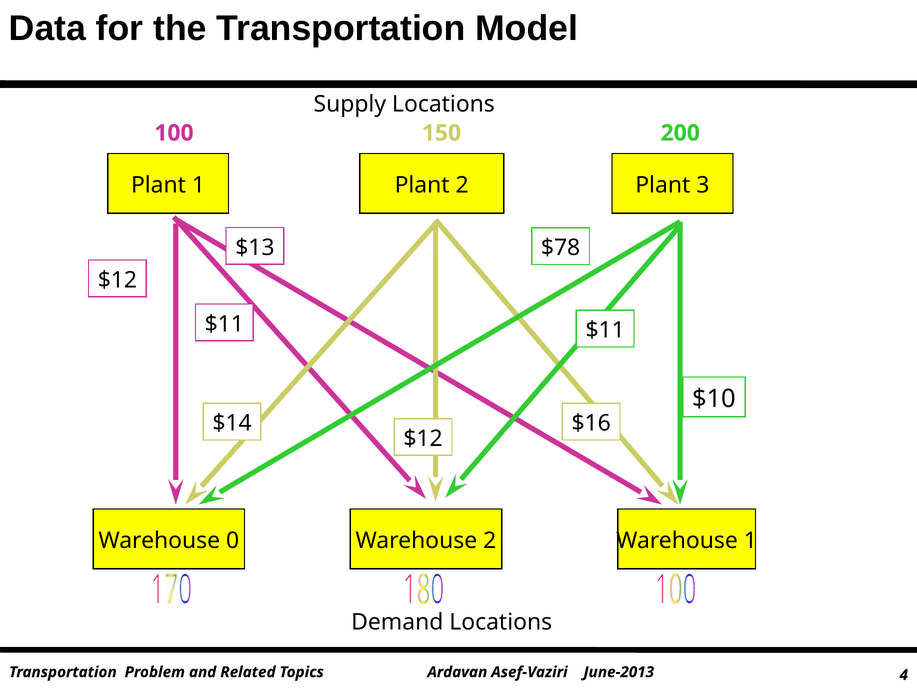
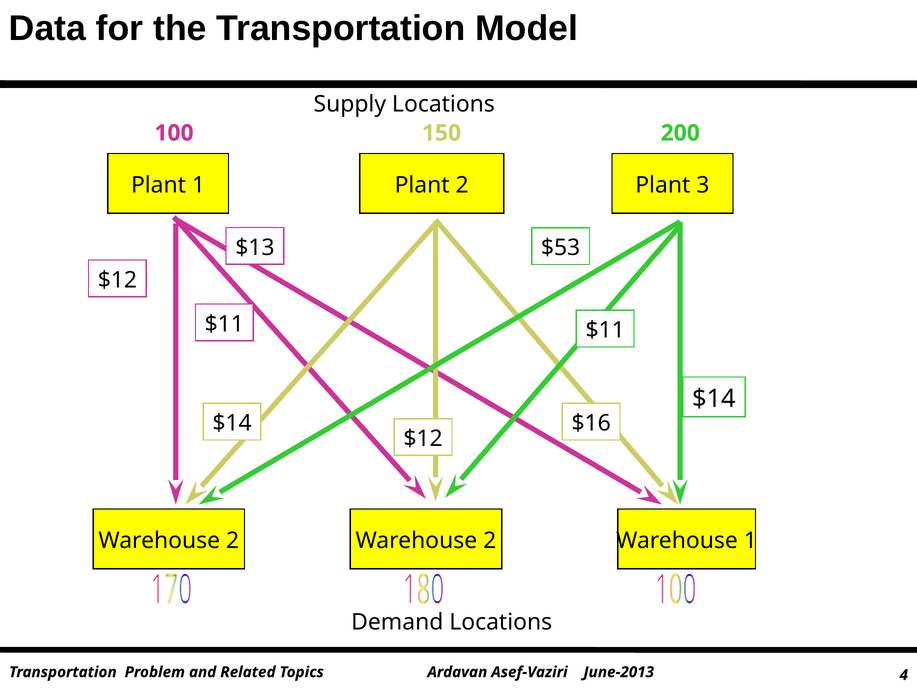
$78: $78 -> $53
$10 at (714, 399): $10 -> $14
0 at (233, 540): 0 -> 2
